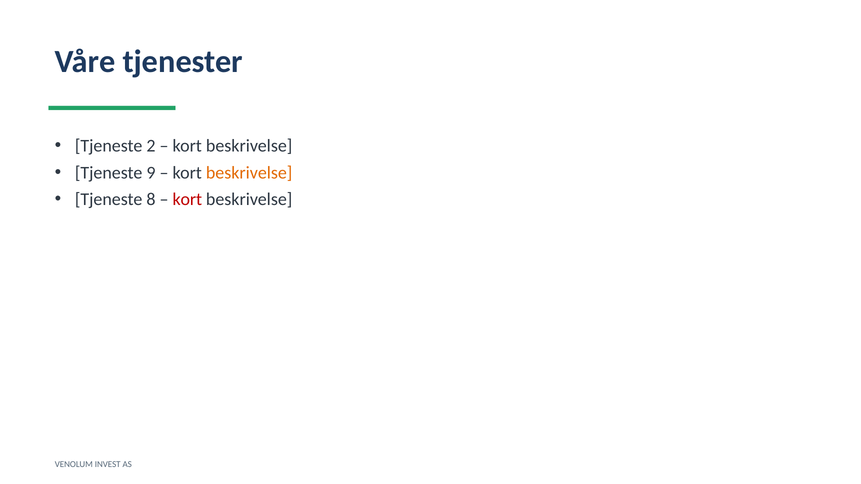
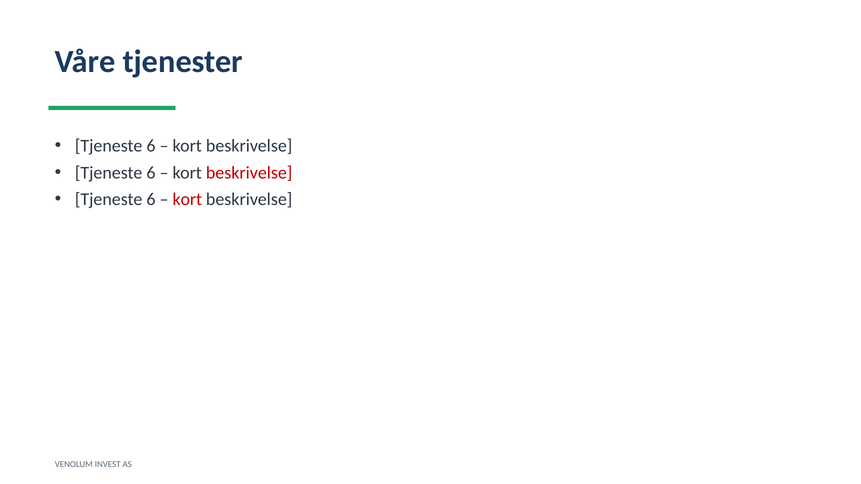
2 at (151, 146): 2 -> 6
9 at (151, 173): 9 -> 6
beskrivelse at (249, 173) colour: orange -> red
8 at (151, 200): 8 -> 6
